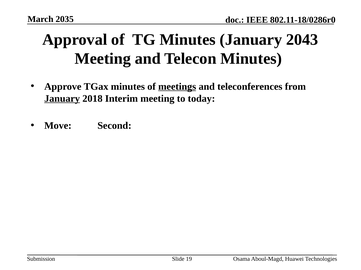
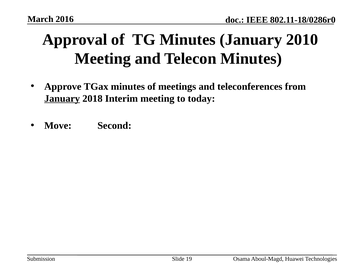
2035: 2035 -> 2016
2043: 2043 -> 2010
meetings underline: present -> none
